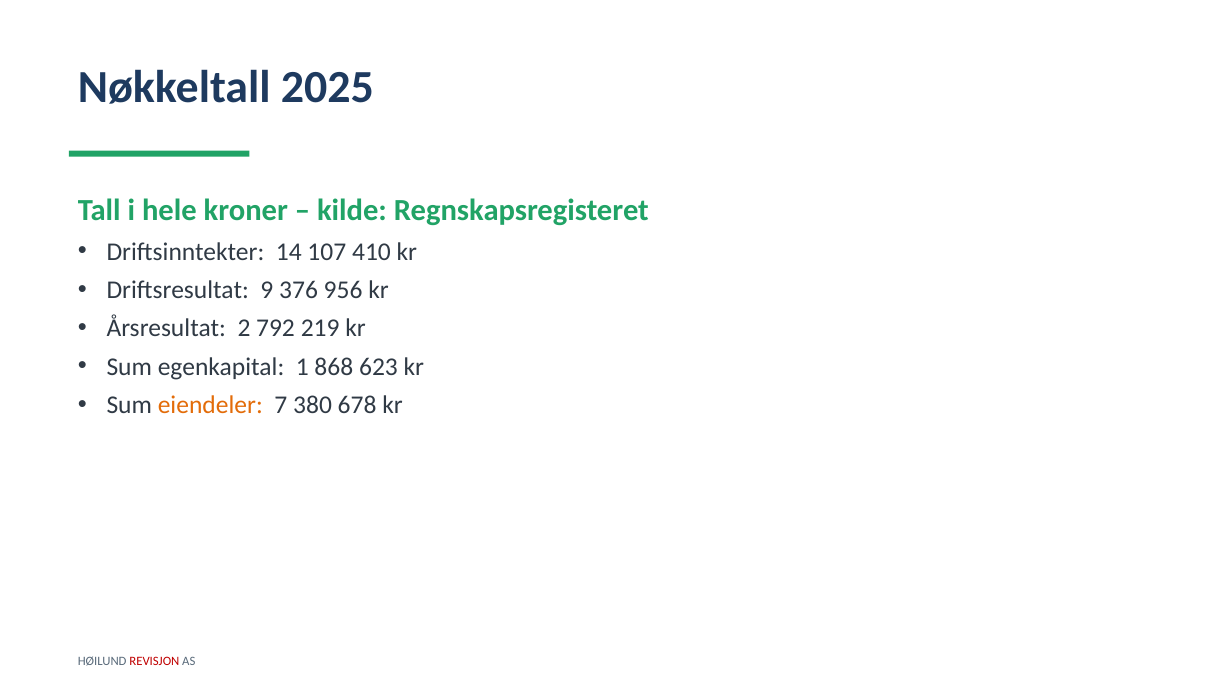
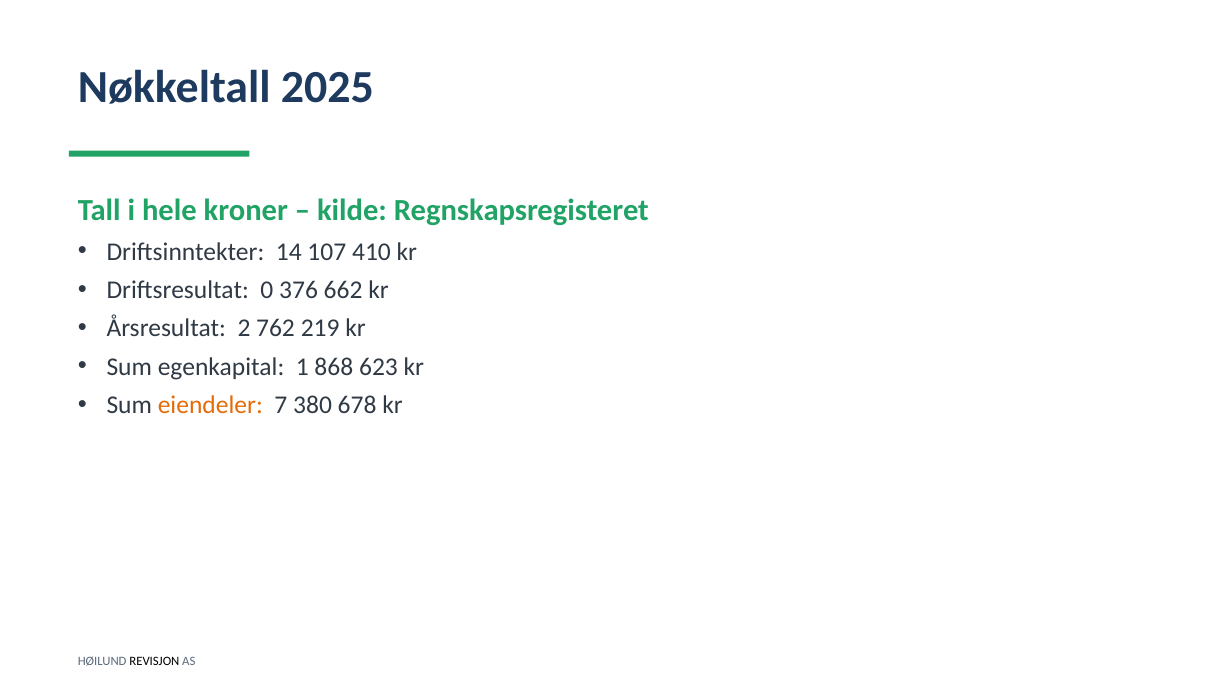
9: 9 -> 0
956: 956 -> 662
792: 792 -> 762
REVISJON colour: red -> black
